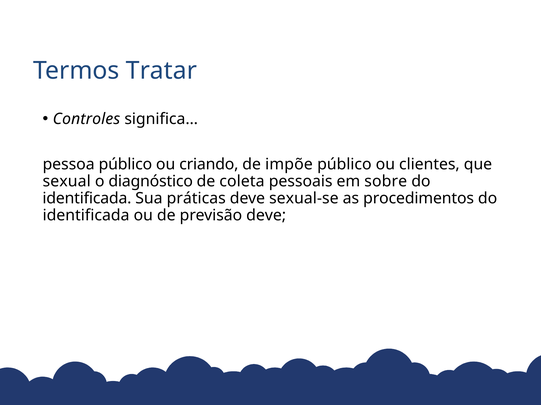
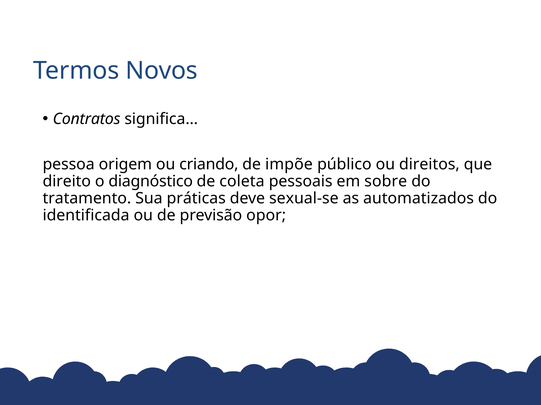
Tratar: Tratar -> Novos
Controles: Controles -> Contratos
pessoa público: público -> origem
clientes: clientes -> direitos
sexual: sexual -> direito
identificada at (87, 199): identificada -> tratamento
procedimentos: procedimentos -> automatizados
previsão deve: deve -> opor
